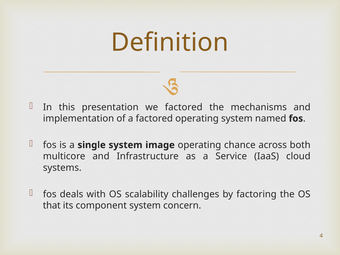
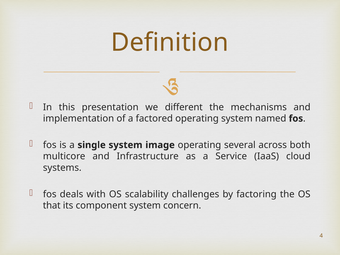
we factored: factored -> different
chance: chance -> several
